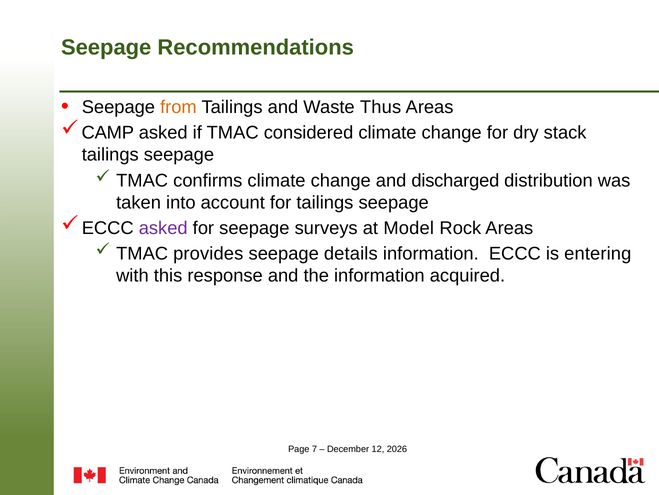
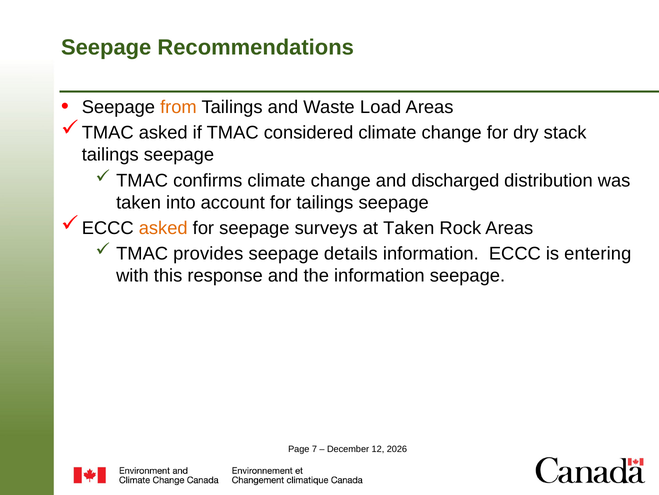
Thus: Thus -> Load
CAMP at (108, 133): CAMP -> TMAC
asked at (163, 228) colour: purple -> orange
at Model: Model -> Taken
information acquired: acquired -> seepage
